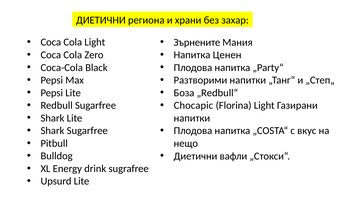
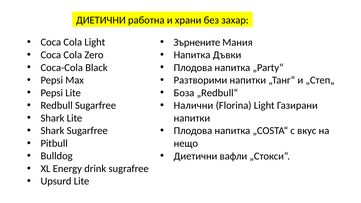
региона: региона -> работна
Ценен: Ценен -> Дъвки
Chocapic: Chocapic -> Налични
